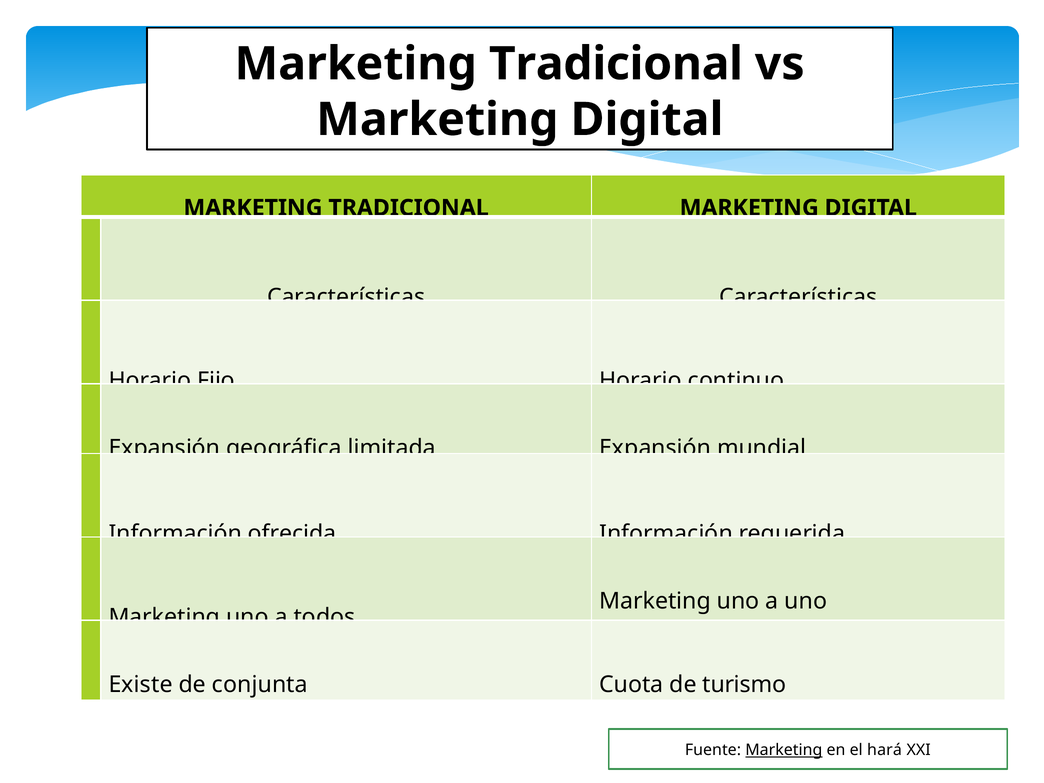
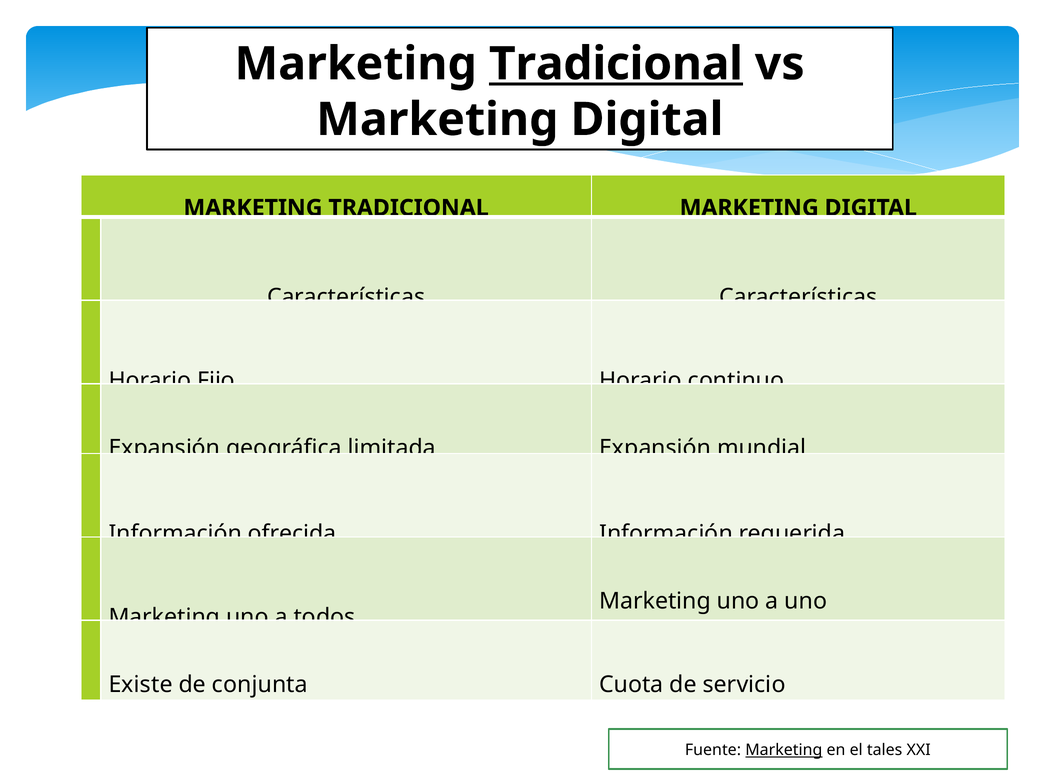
Tradicional at (616, 64) underline: none -> present
turismo: turismo -> servicio
hará: hará -> tales
